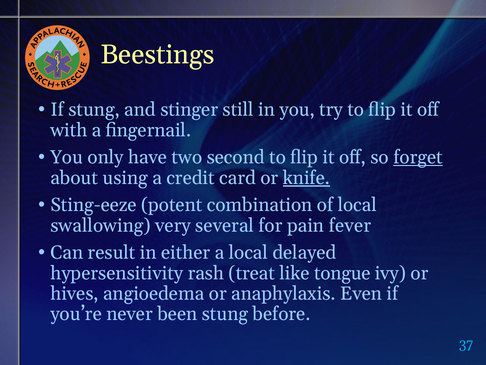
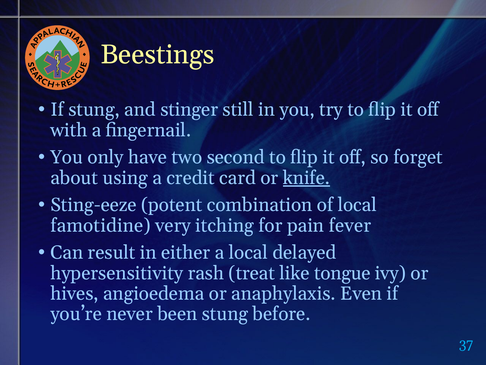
forget underline: present -> none
swallowing: swallowing -> famotidine
several: several -> itching
